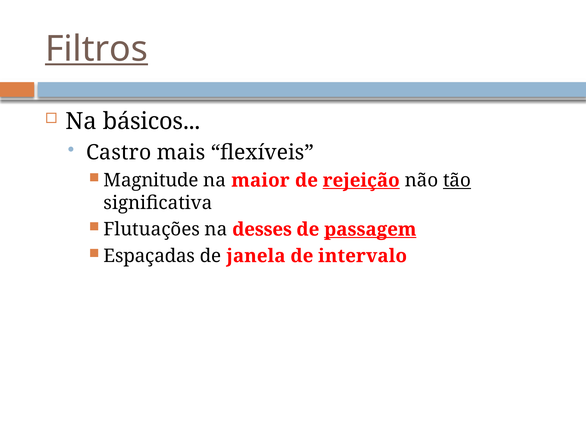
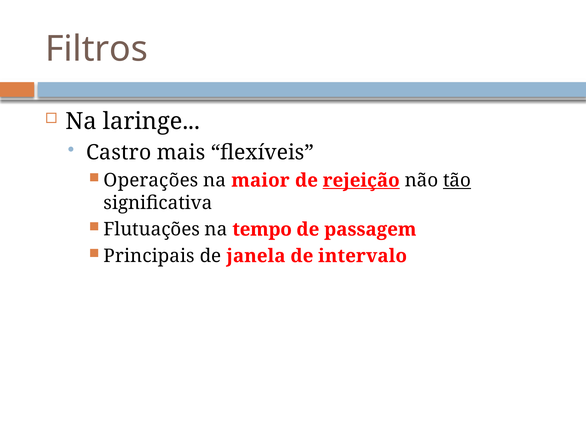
Filtros underline: present -> none
básicos: básicos -> laringe
Magnitude: Magnitude -> Operações
desses: desses -> tempo
passagem underline: present -> none
Espaçadas: Espaçadas -> Principais
